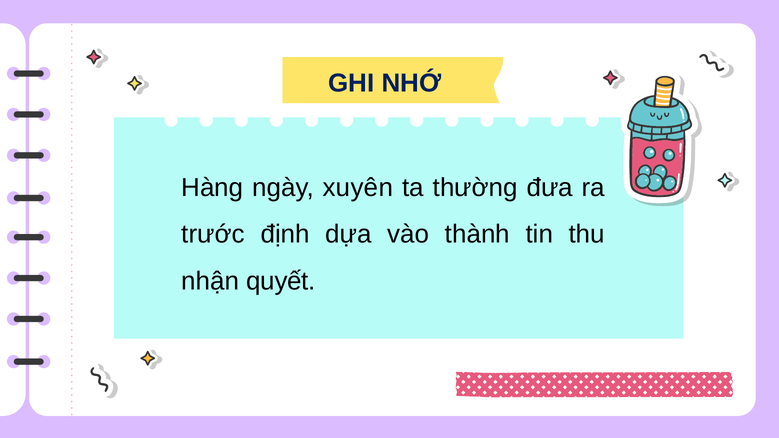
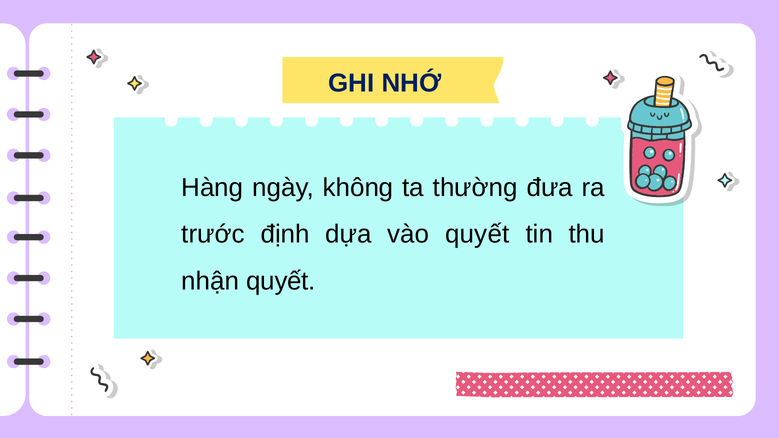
xuyên: xuyên -> không
vào thành: thành -> quyết
